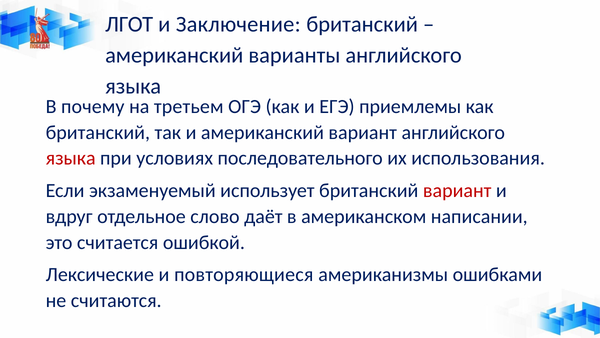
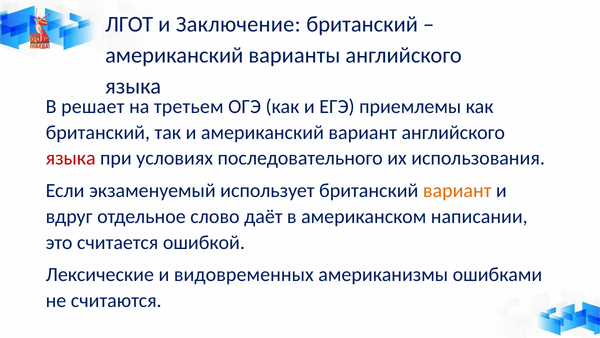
почему: почему -> решает
вариант at (457, 190) colour: red -> orange
повторяющиеся: повторяющиеся -> видовременных
